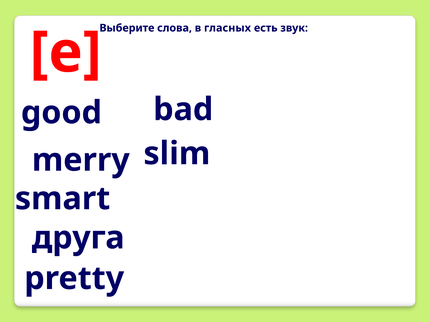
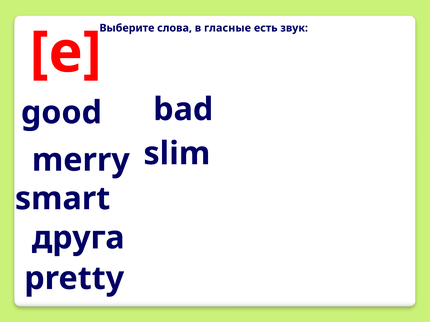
гласных: гласных -> гласные
